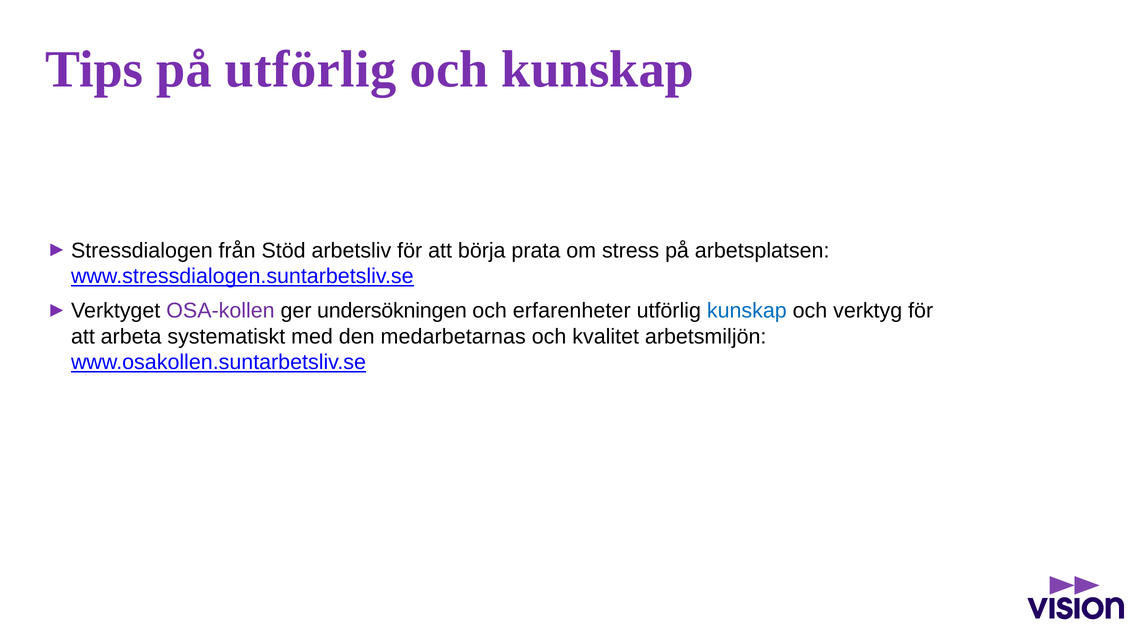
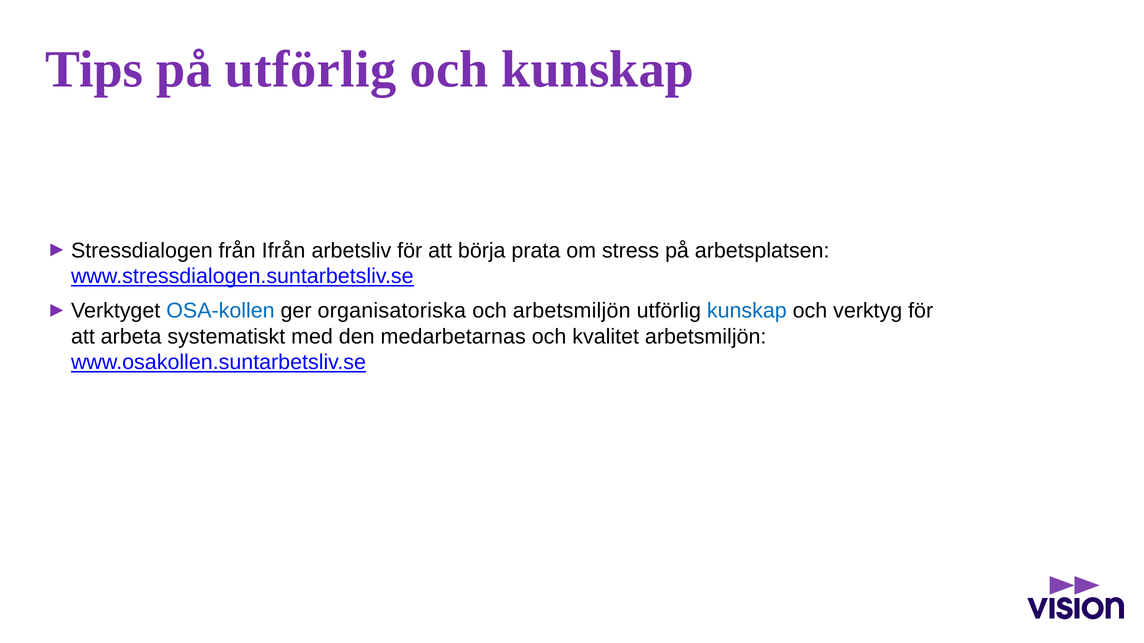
Stöd: Stöd -> Ifrån
OSA-kollen colour: purple -> blue
undersökningen: undersökningen -> organisatoriska
och erfarenheter: erfarenheter -> arbetsmiljön
